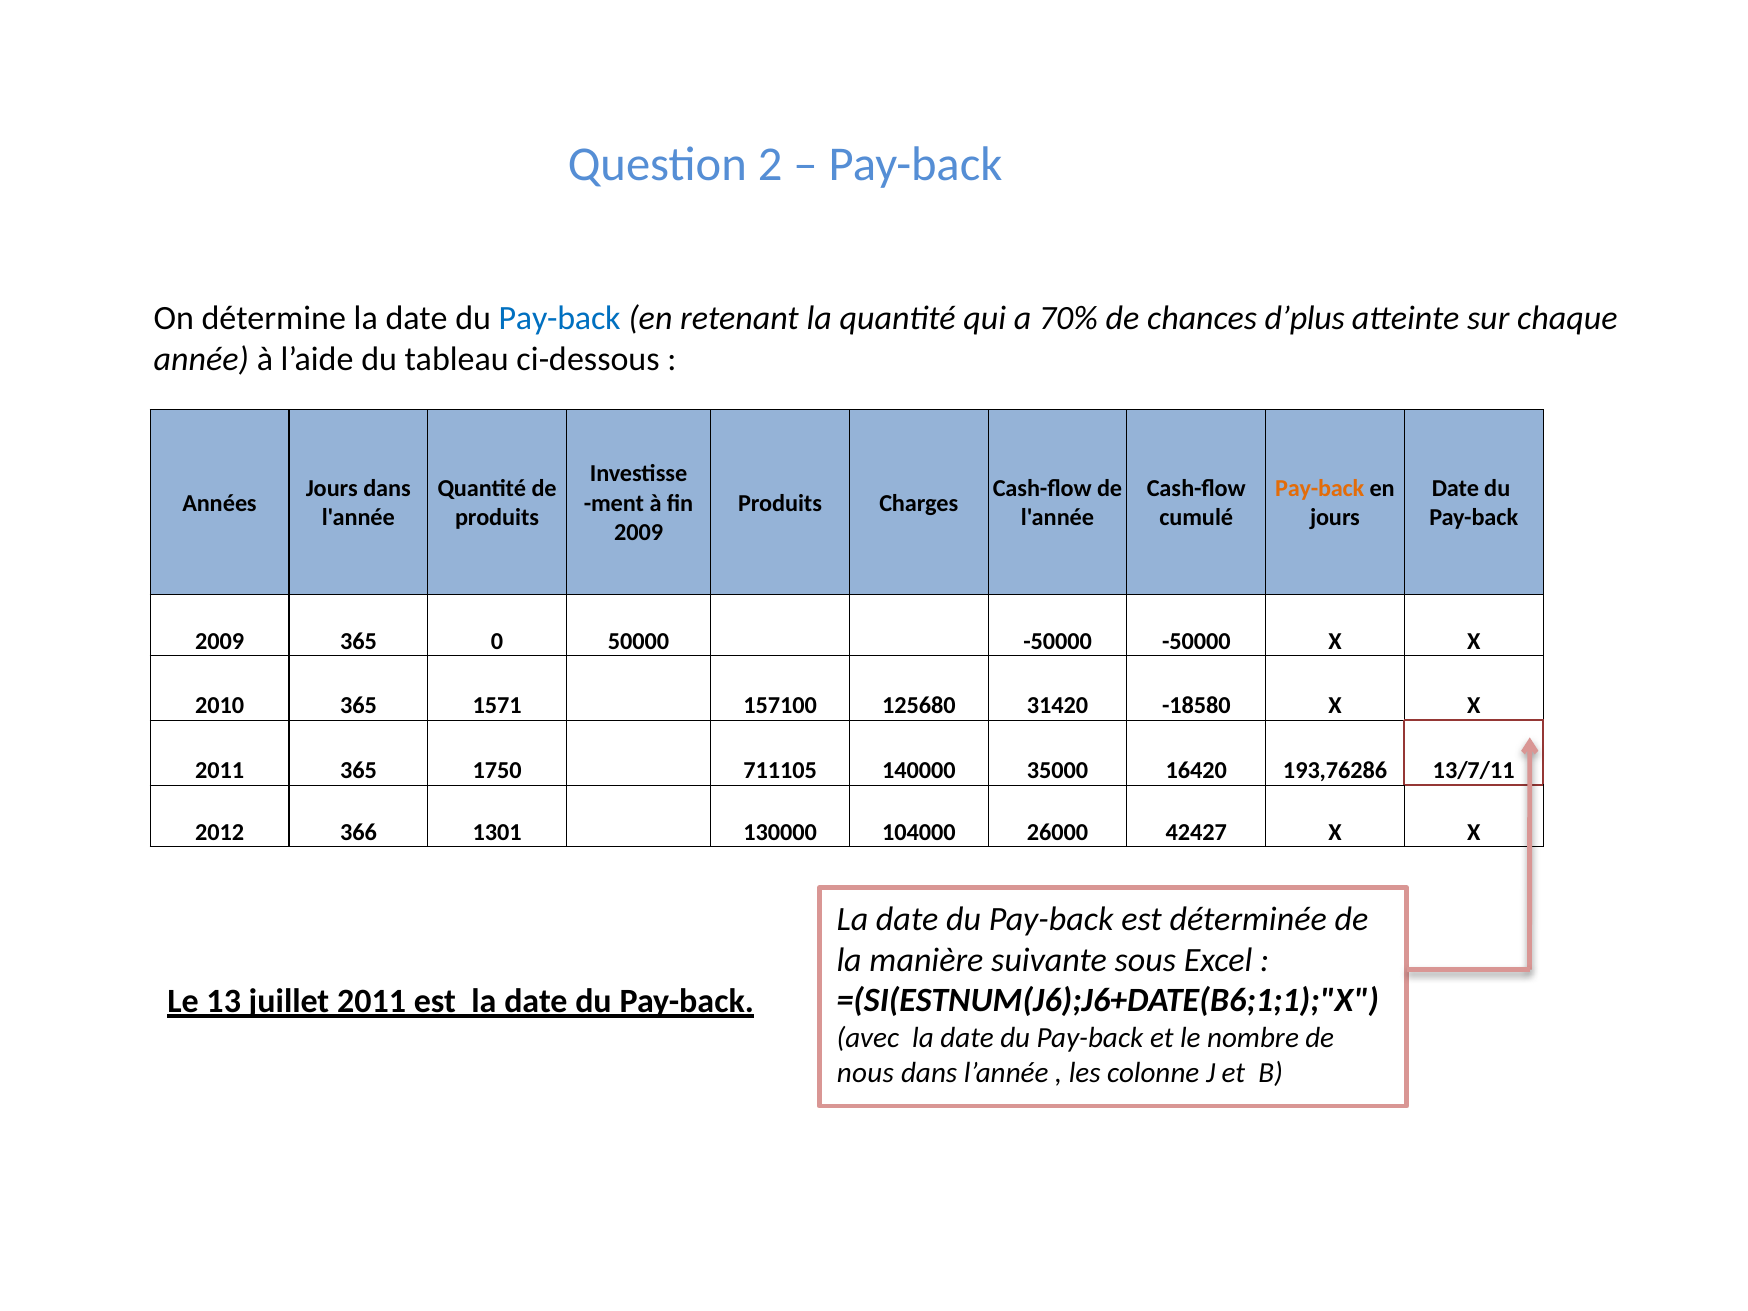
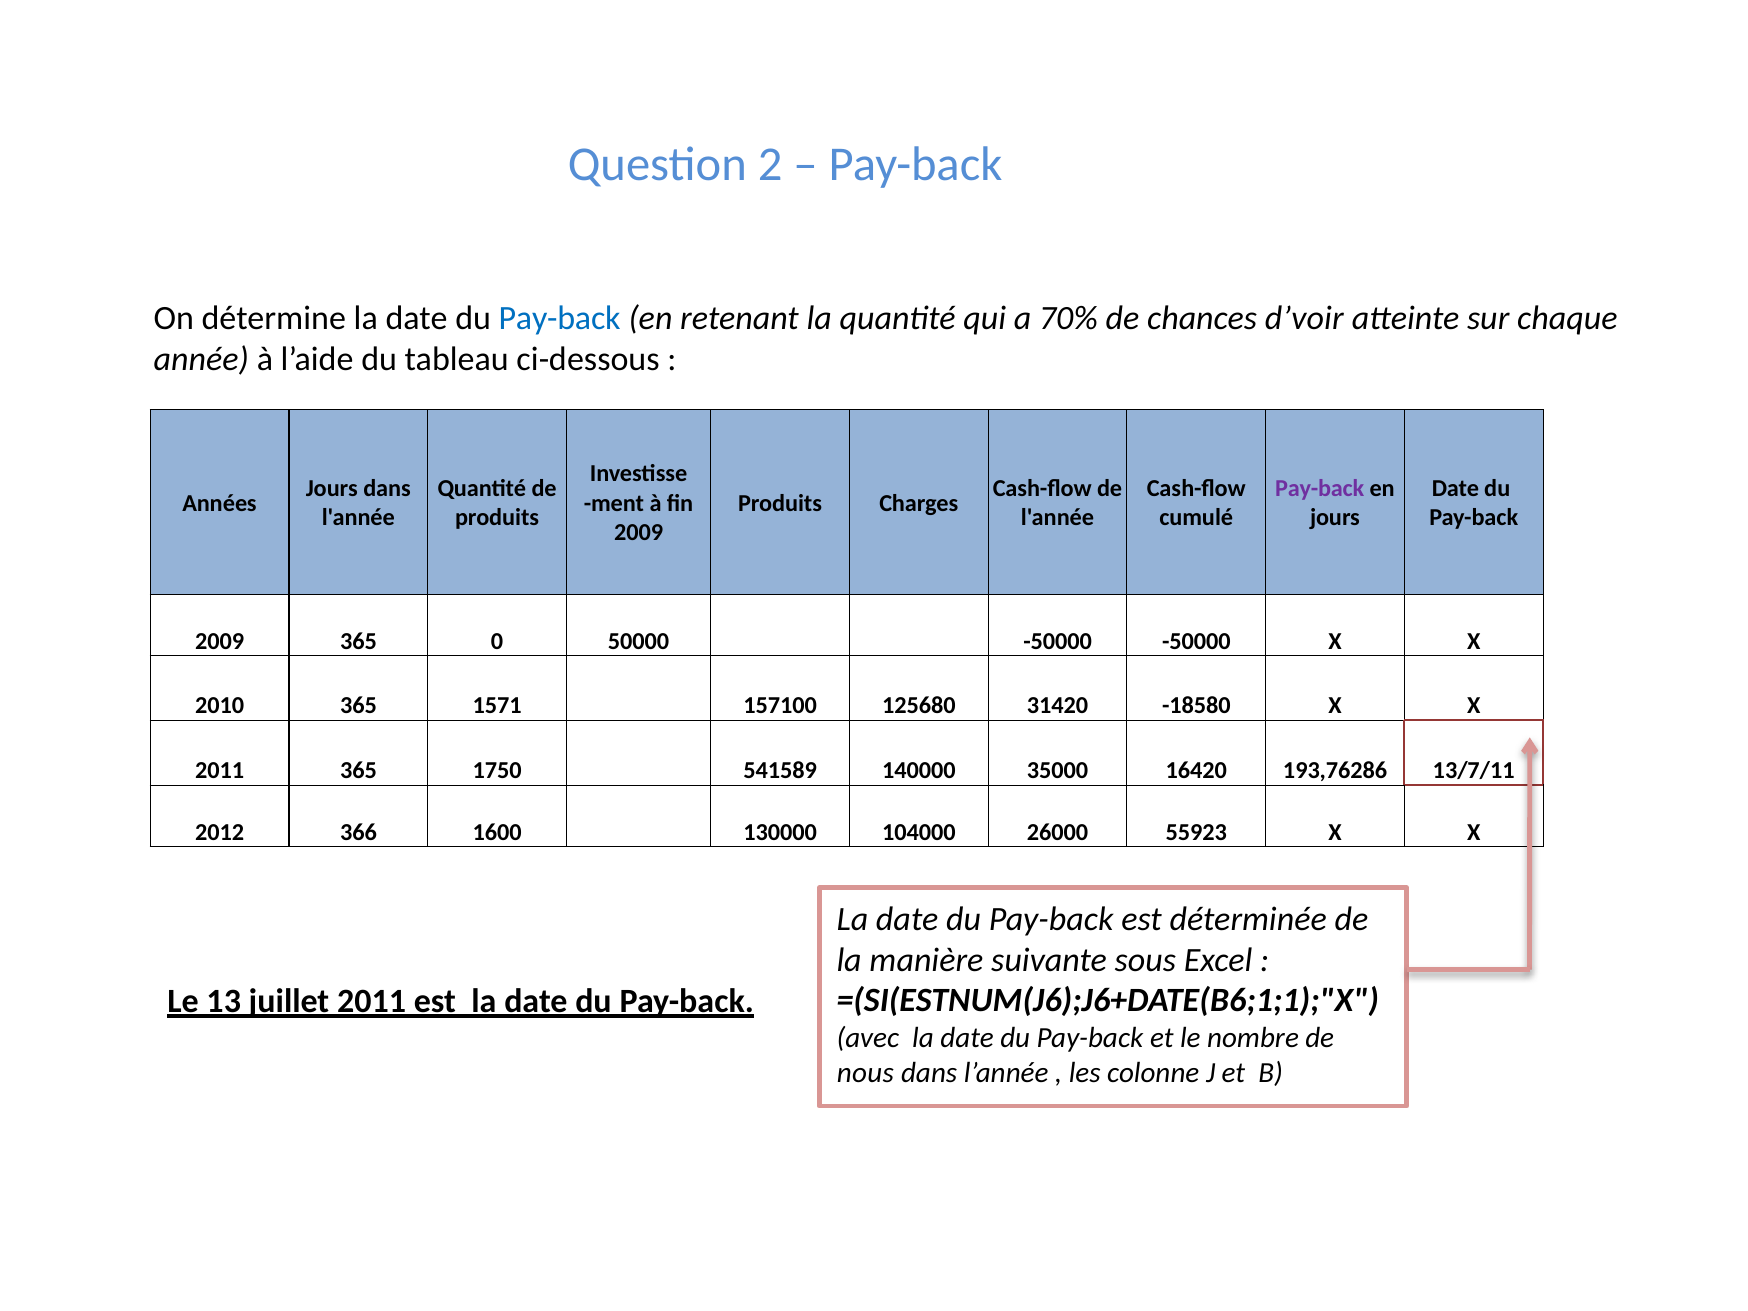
d’plus: d’plus -> d’voir
Pay-back at (1320, 488) colour: orange -> purple
711105: 711105 -> 541589
1301: 1301 -> 1600
42427: 42427 -> 55923
